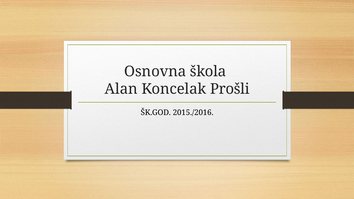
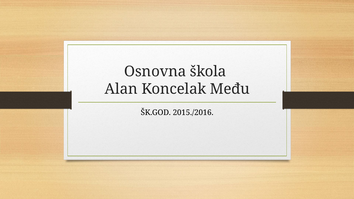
Prošli: Prošli -> Među
